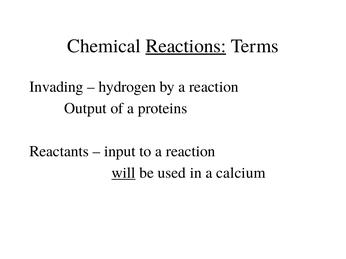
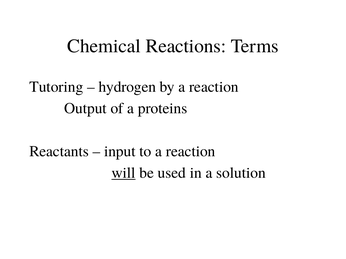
Reactions underline: present -> none
Invading: Invading -> Tutoring
calcium: calcium -> solution
